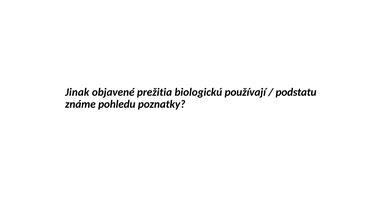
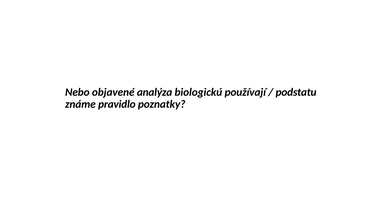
Jinak: Jinak -> Nebo
prežitia: prežitia -> analýza
pohledu: pohledu -> pravidlo
